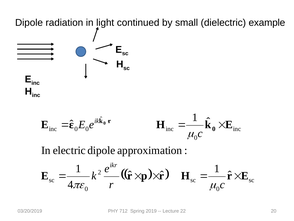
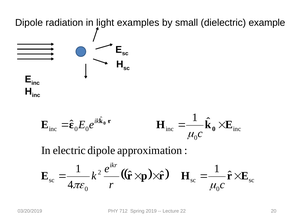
continued: continued -> examples
